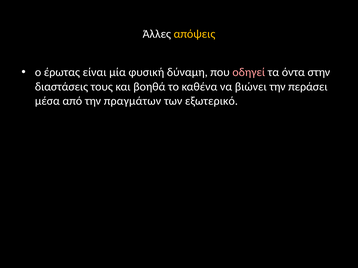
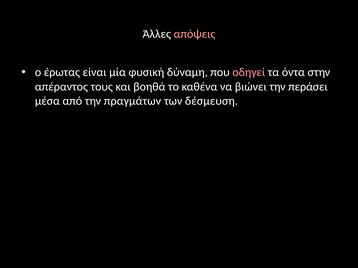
απόψεις colour: yellow -> pink
διαστάσεις: διαστάσεις -> απέραντος
εξωτερικό: εξωτερικό -> δέσμευση
